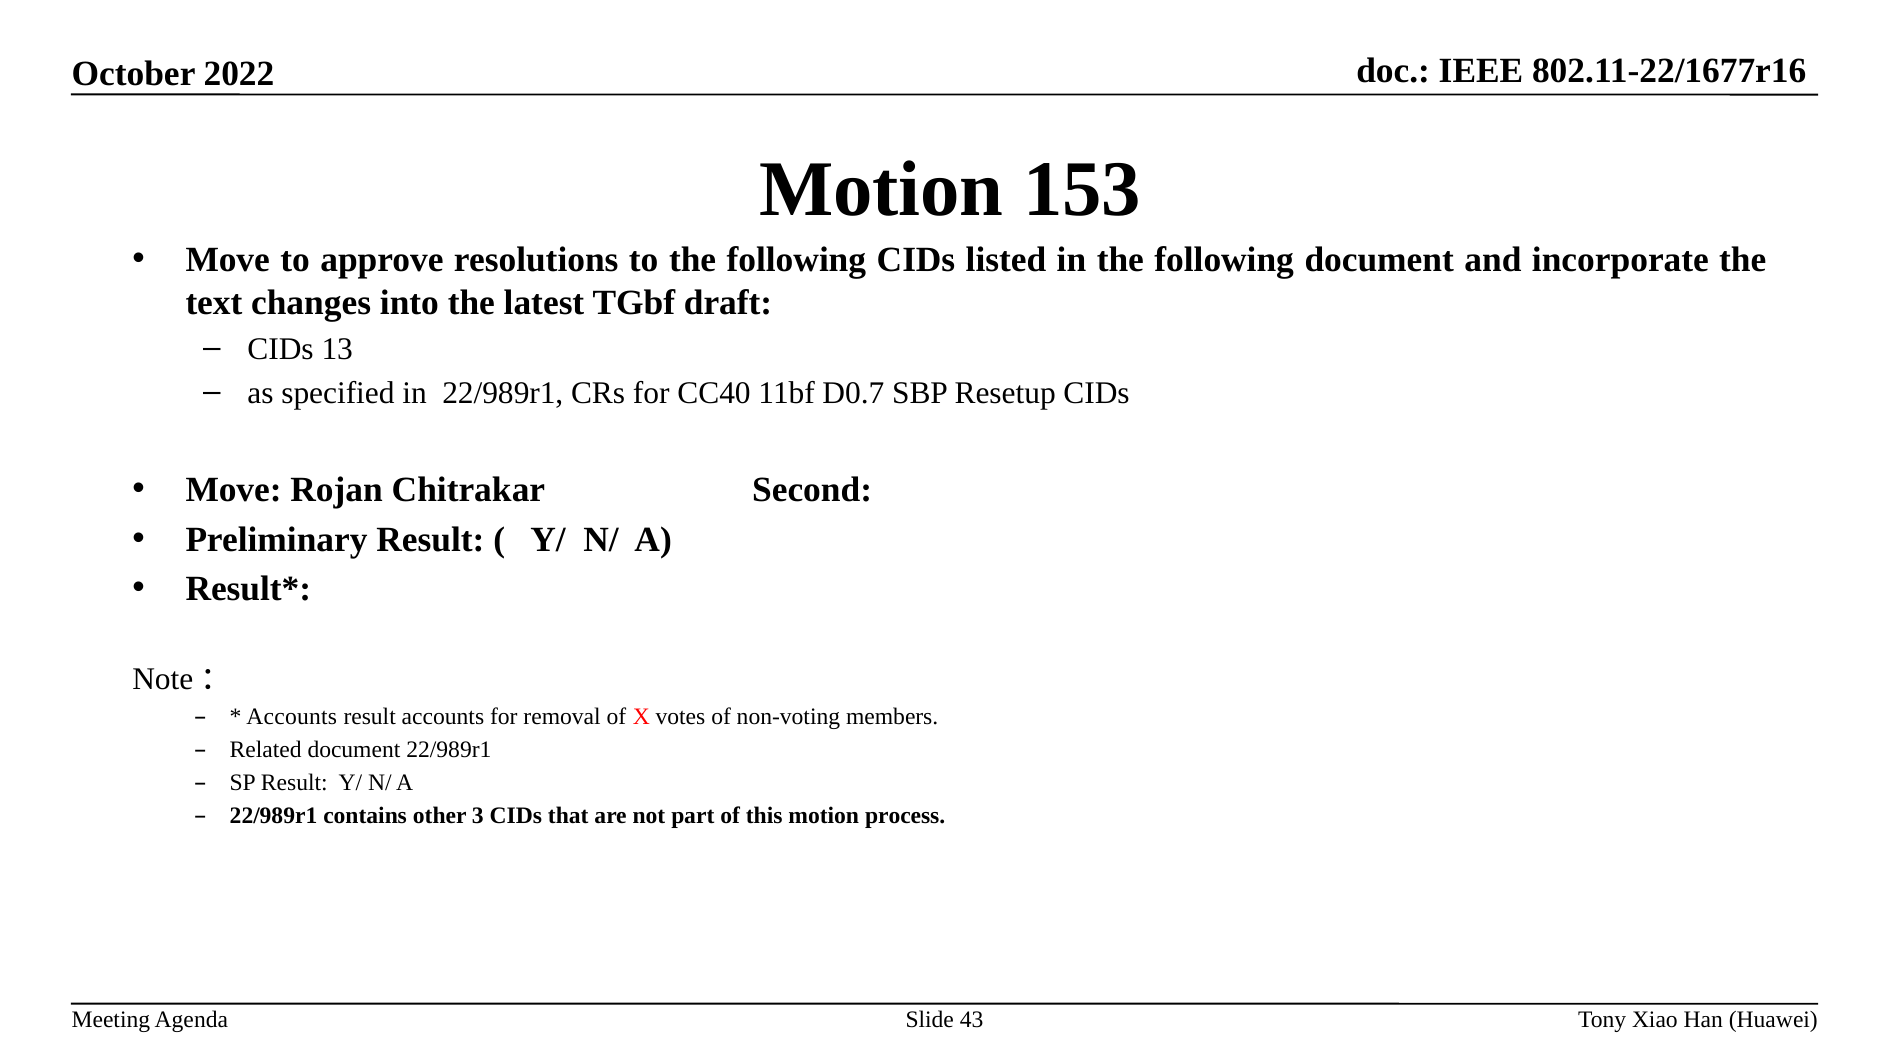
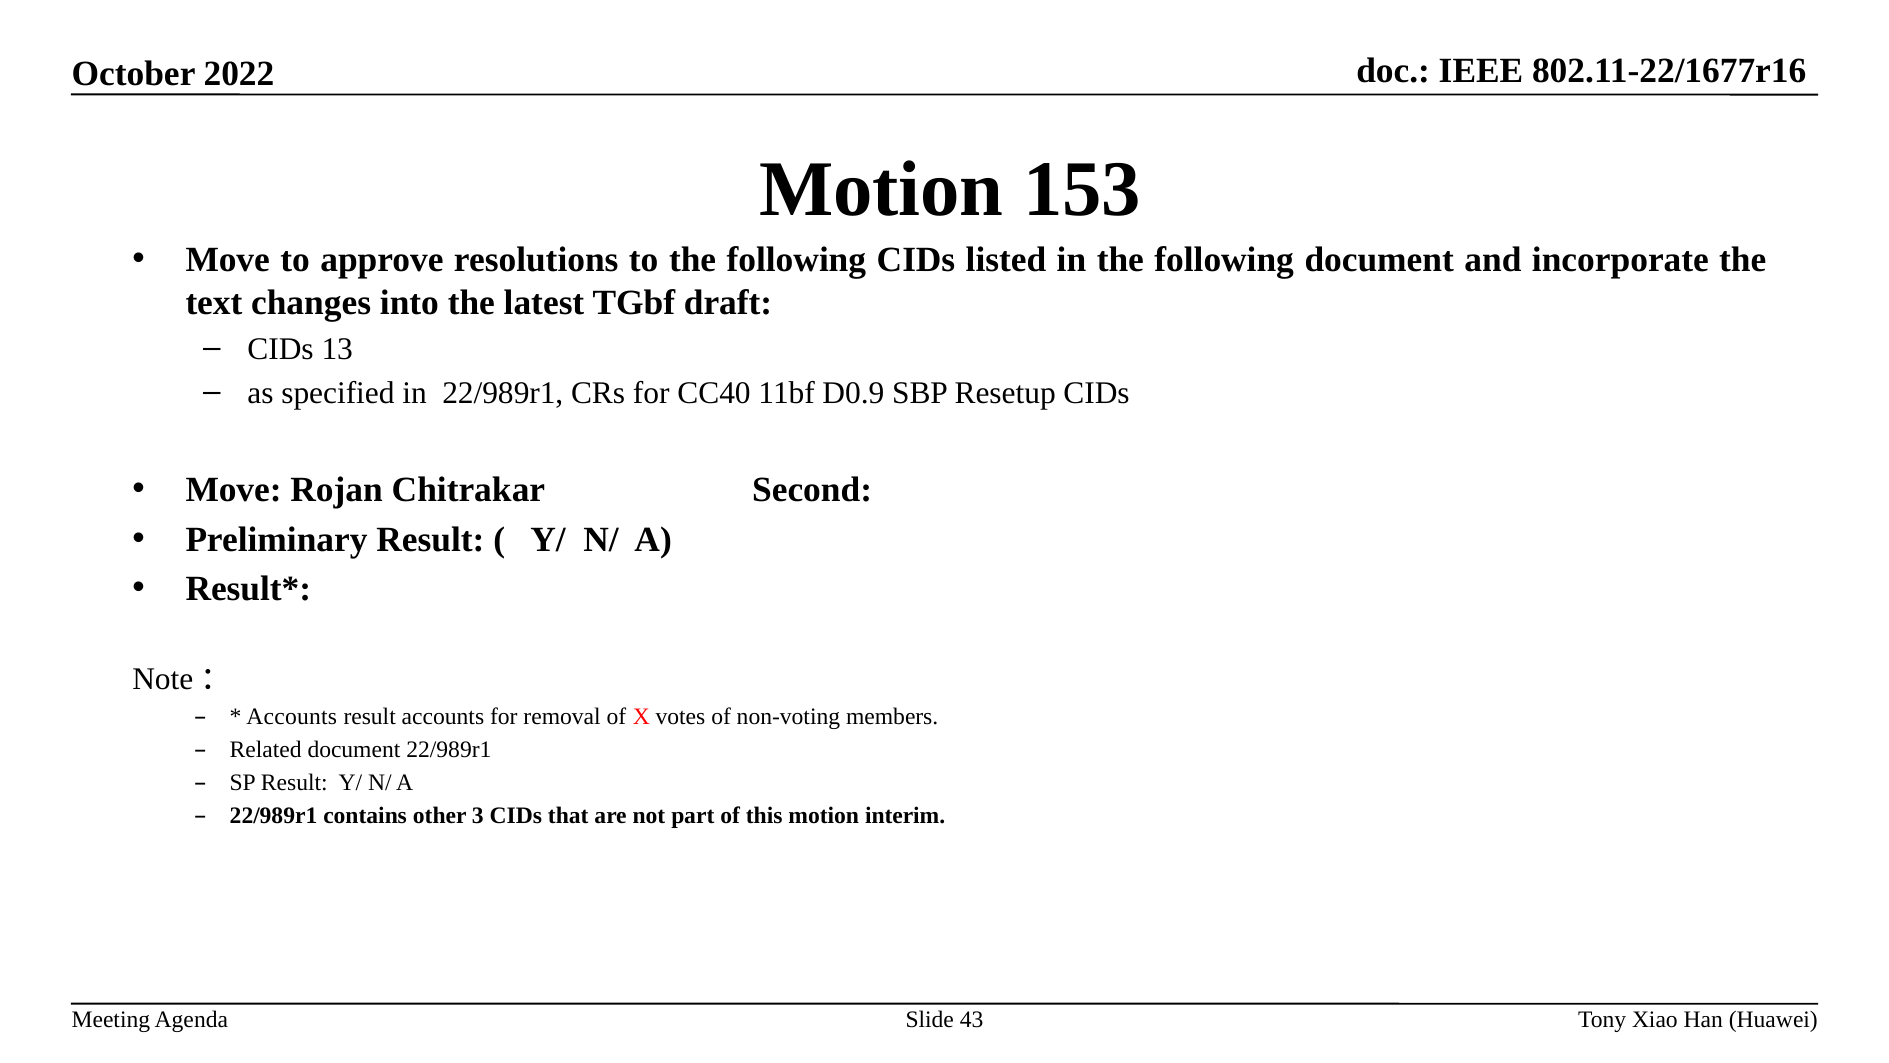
D0.7: D0.7 -> D0.9
process: process -> interim
